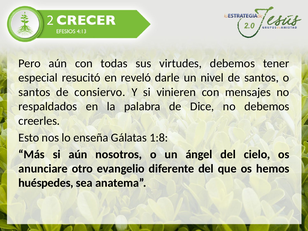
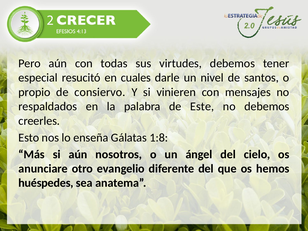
reveló: reveló -> cuales
santos at (34, 92): santos -> propio
Dice: Dice -> Este
